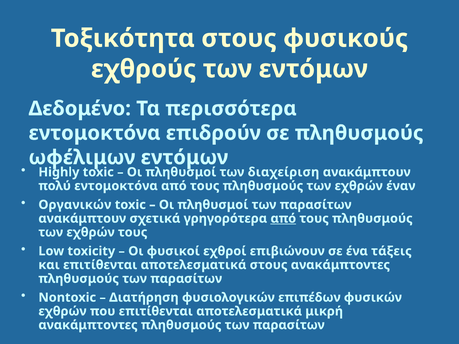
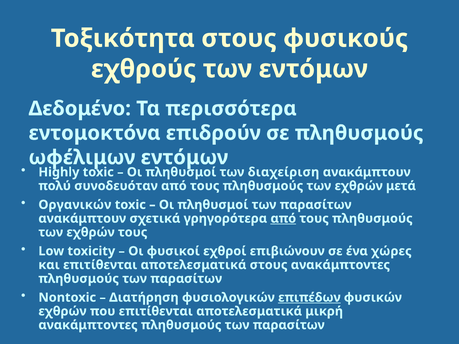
πολύ εντομοκτόνα: εντομοκτόνα -> συνοδευόταν
έναν: έναν -> μετά
τάξεις: τάξεις -> χώρες
επιπέδων underline: none -> present
